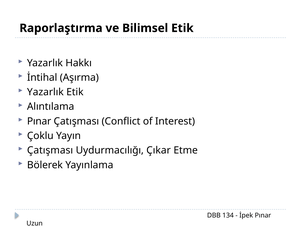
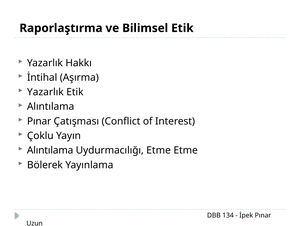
Çatışması at (50, 150): Çatışması -> Alıntılama
Uydurmacılığı Çıkar: Çıkar -> Etme
